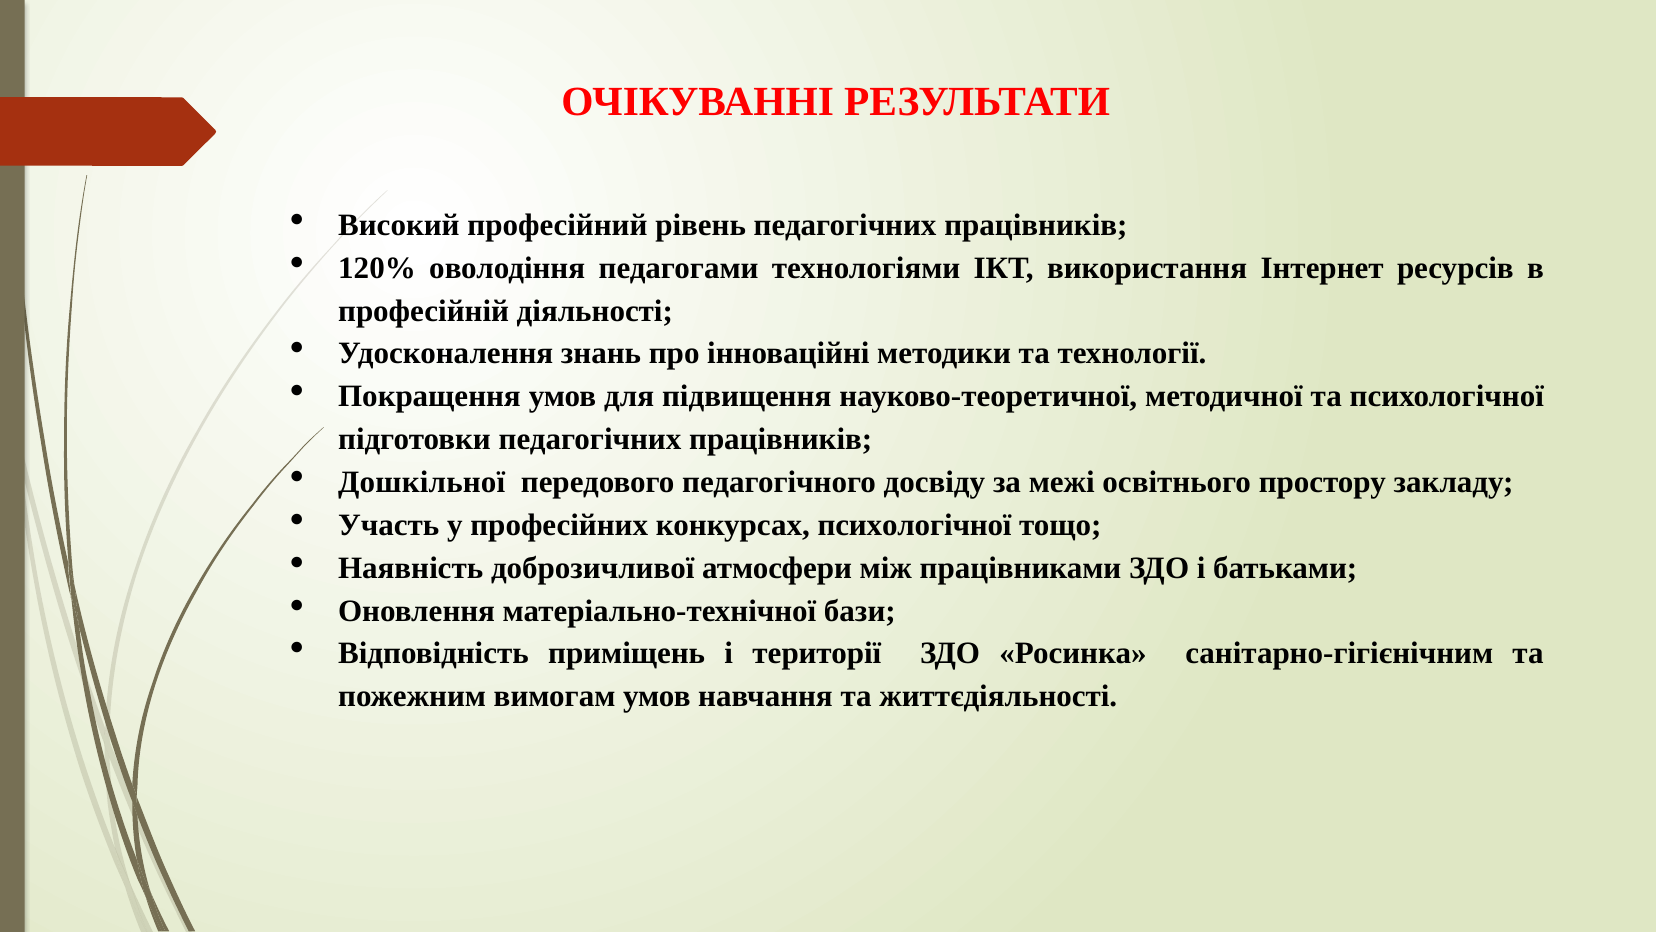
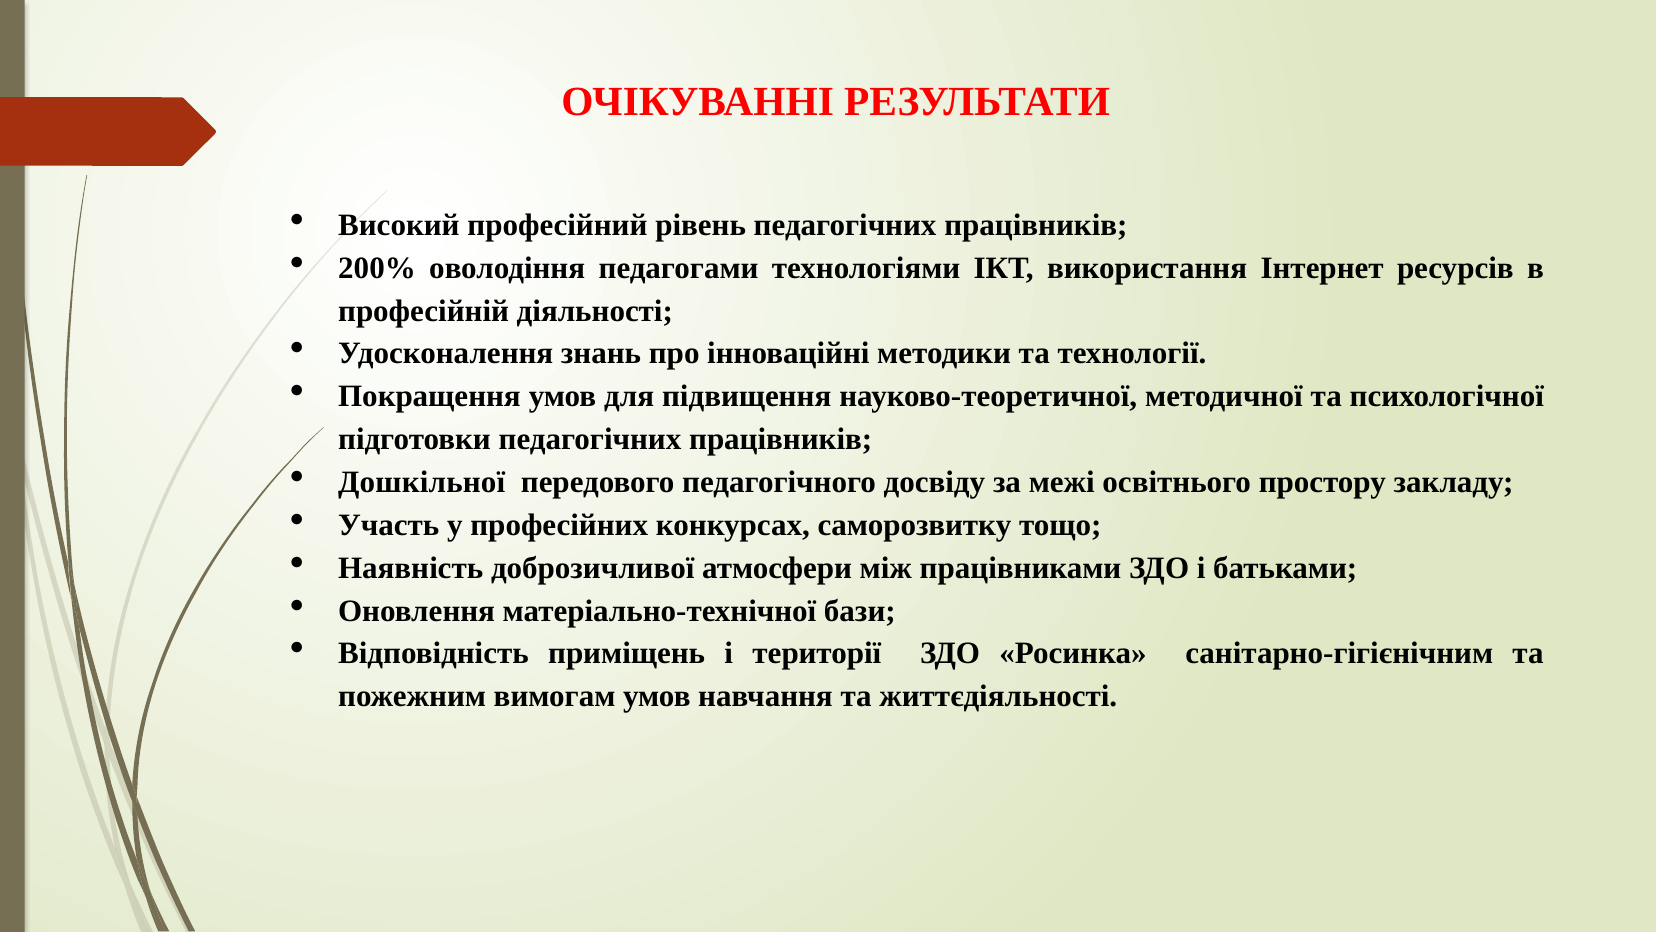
120%: 120% -> 200%
конкурсах психологічної: психологічної -> саморозвитку
